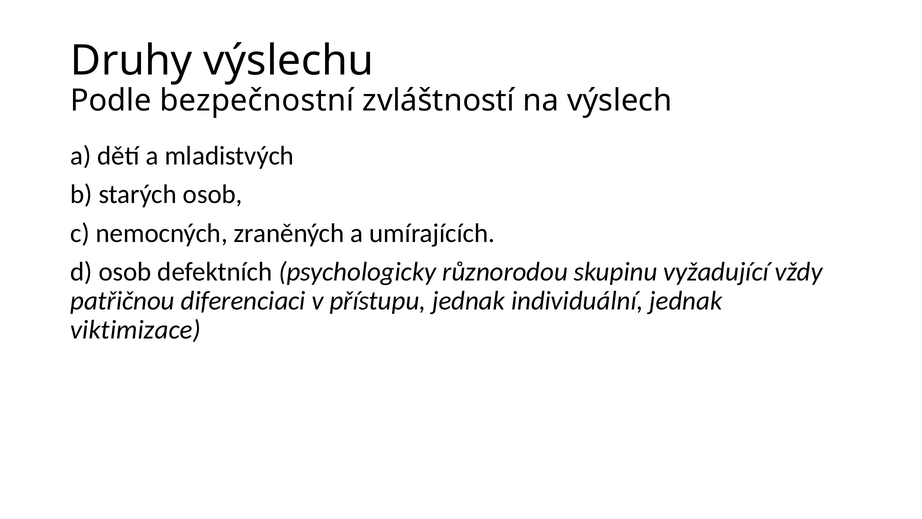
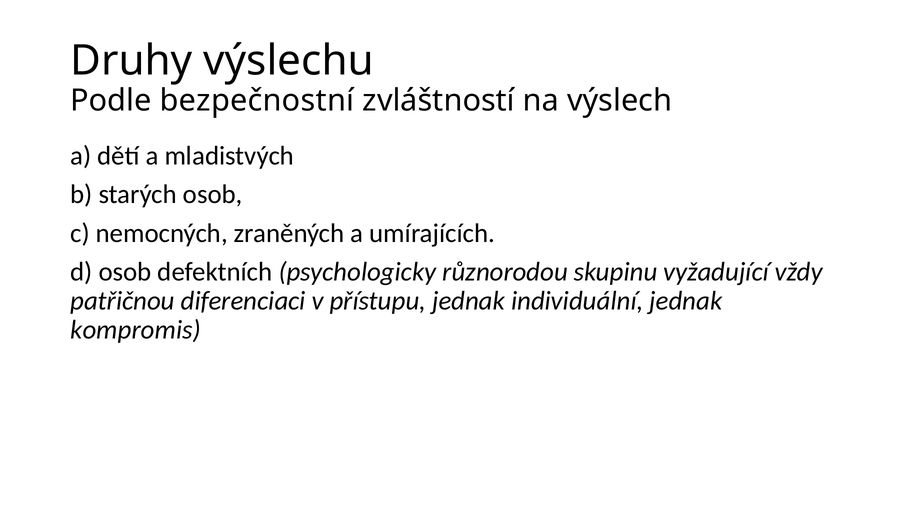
viktimizace: viktimizace -> kompromis
